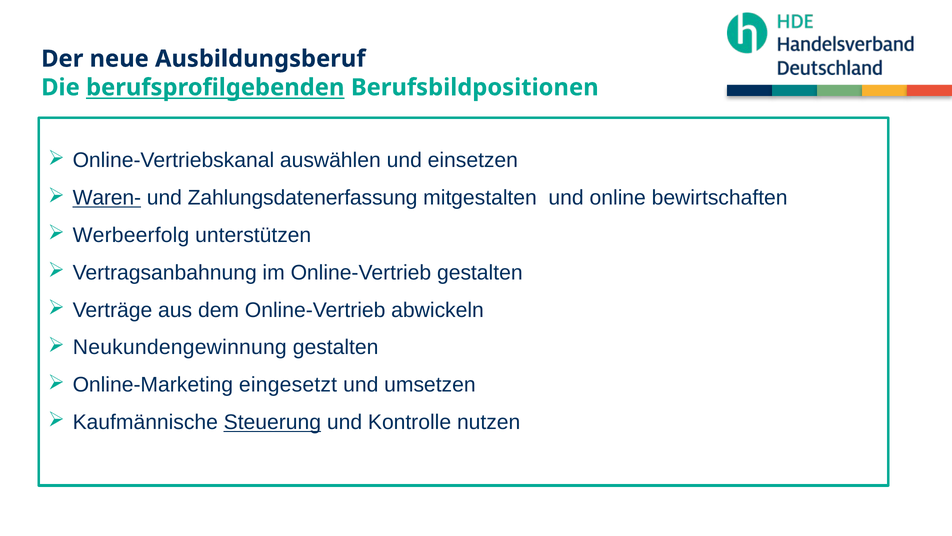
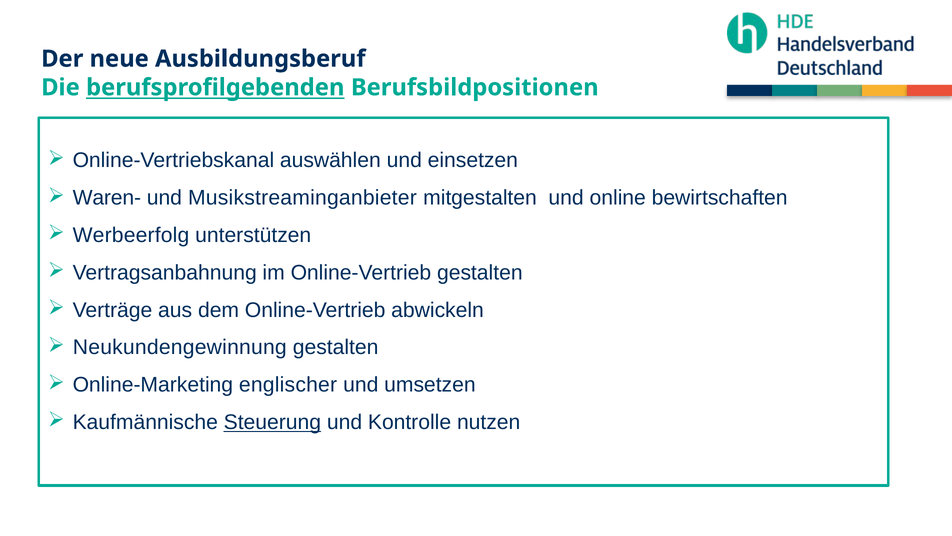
Waren- underline: present -> none
Zahlungsdatenerfassung: Zahlungsdatenerfassung -> Musikstreaminganbieter
eingesetzt: eingesetzt -> englischer
